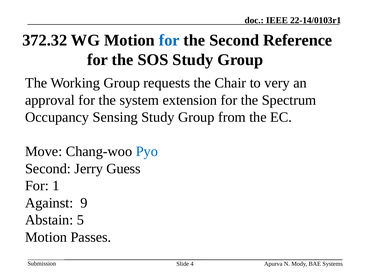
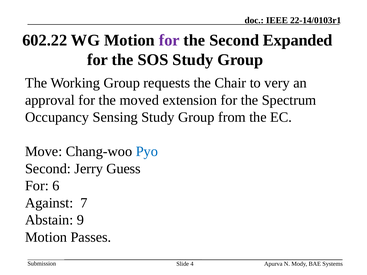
372.32: 372.32 -> 602.22
for at (169, 40) colour: blue -> purple
Reference: Reference -> Expanded
system: system -> moved
1: 1 -> 6
9: 9 -> 7
5: 5 -> 9
